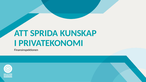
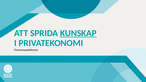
KUNSKAP underline: none -> present
